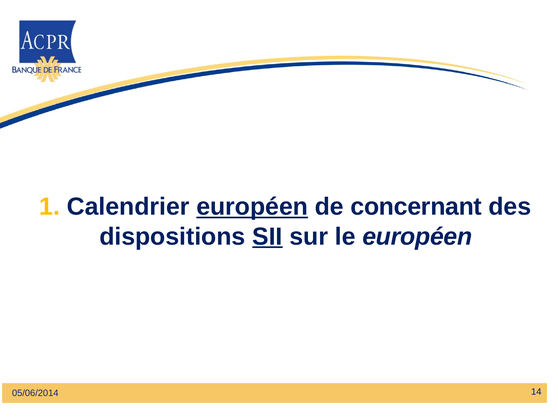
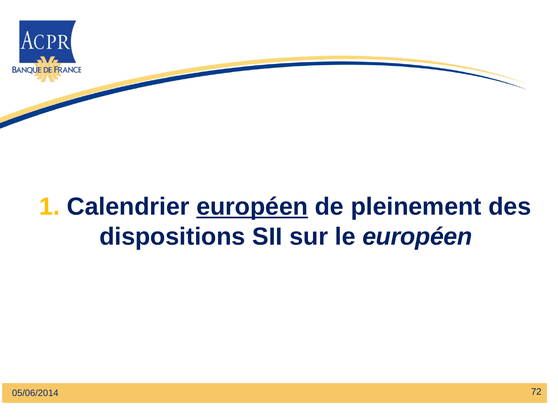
concernant: concernant -> pleinement
SII underline: present -> none
14: 14 -> 72
